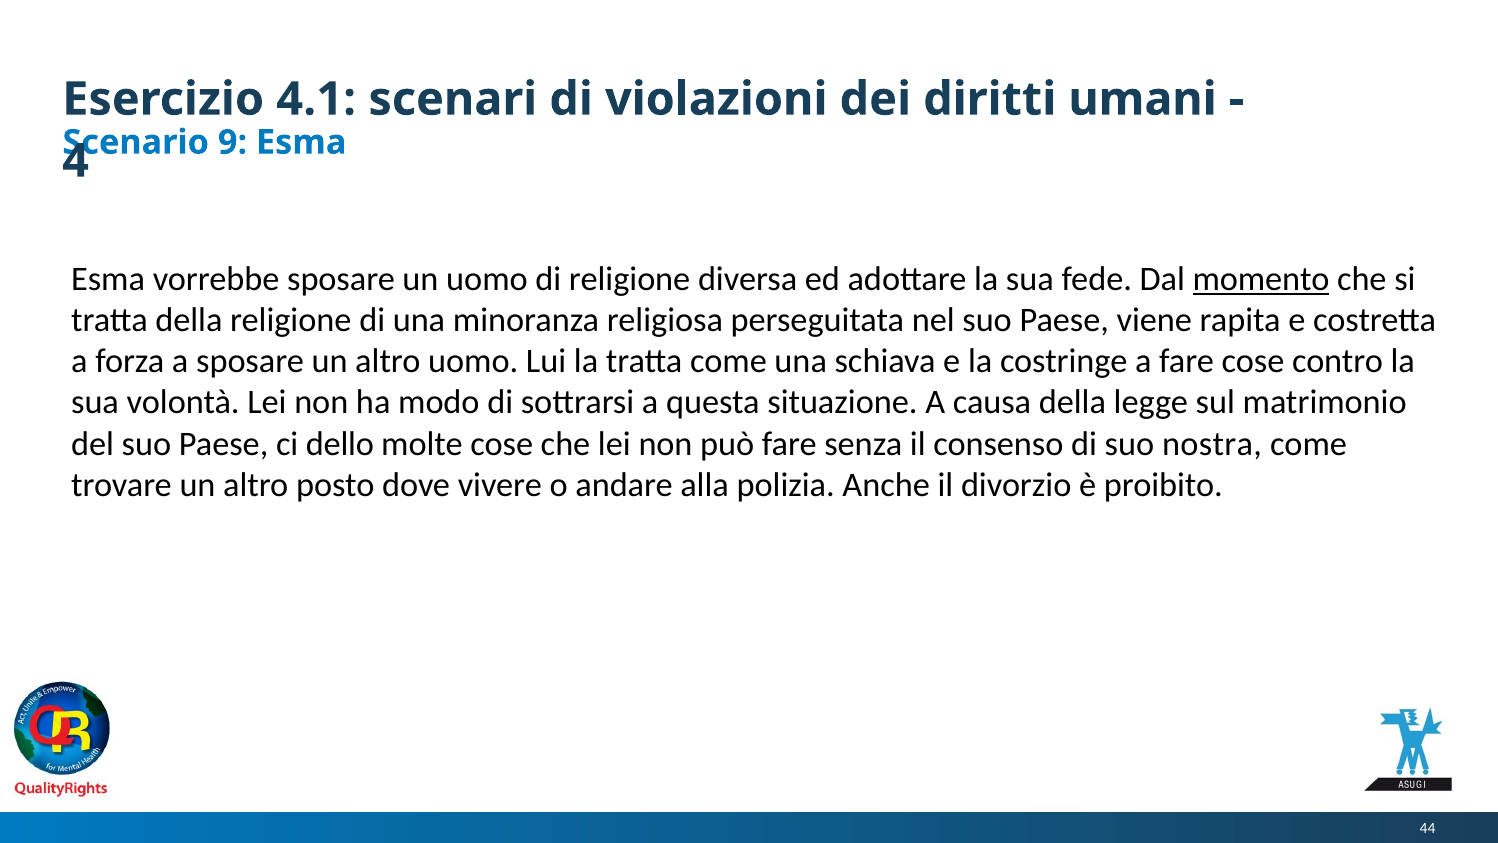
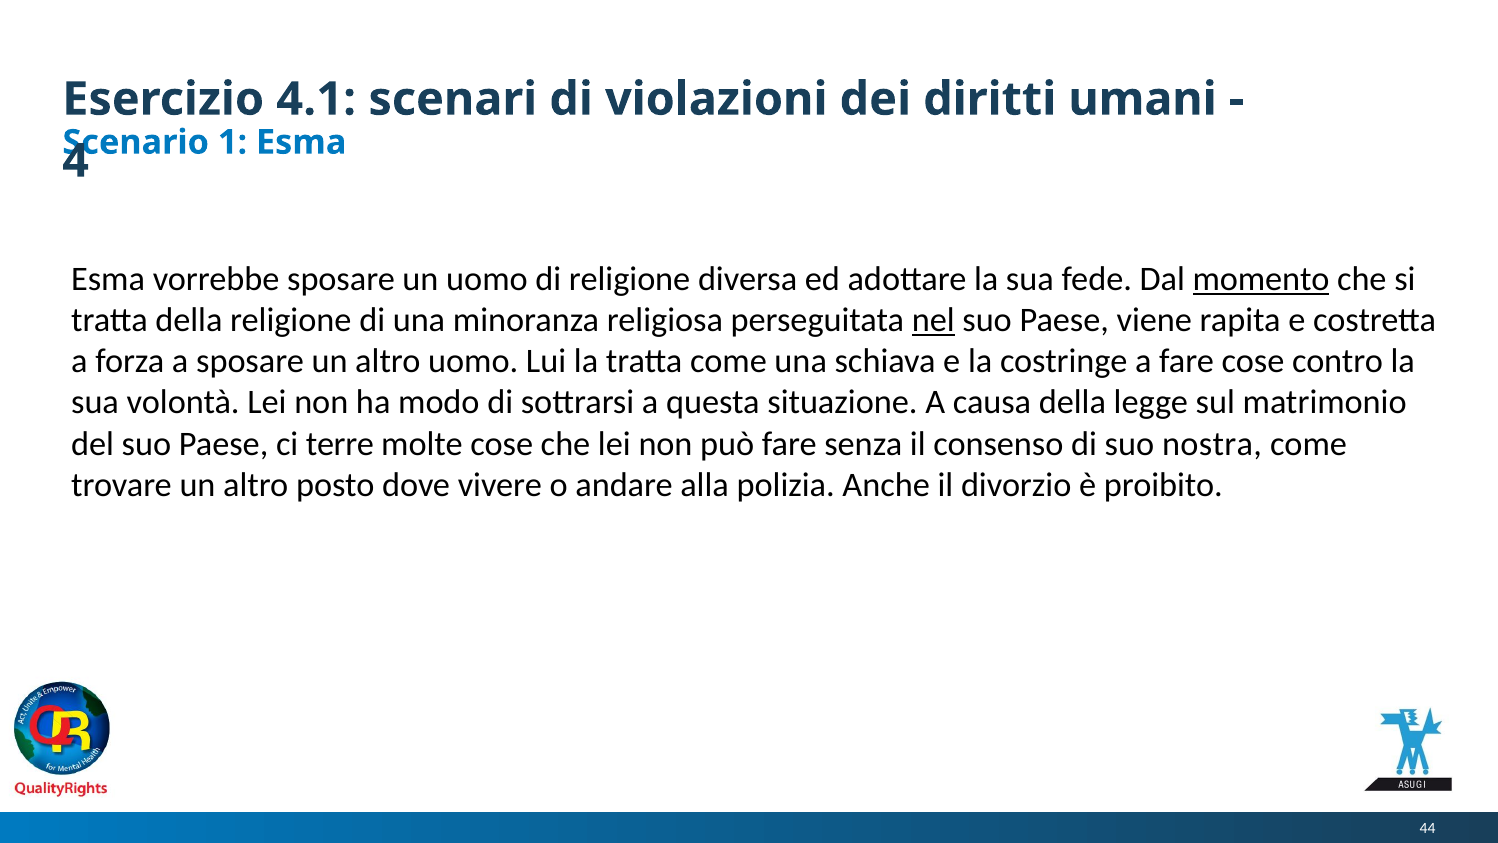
9: 9 -> 1
nel underline: none -> present
dello: dello -> terre
